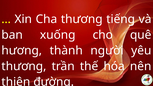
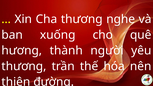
tiếng: tiếng -> nghe
